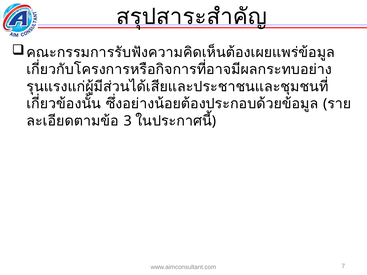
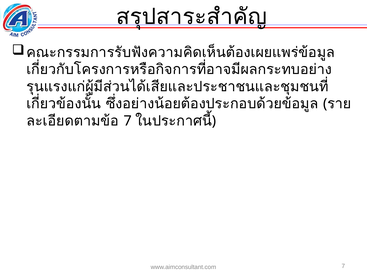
3 at (128, 121): 3 -> 7
